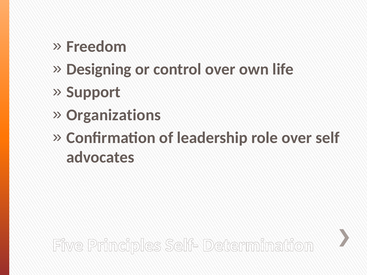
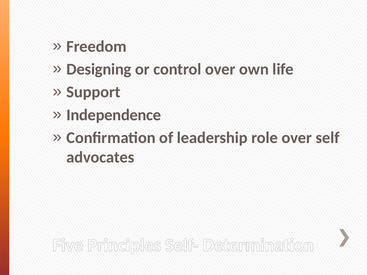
Organizations: Organizations -> Independence
